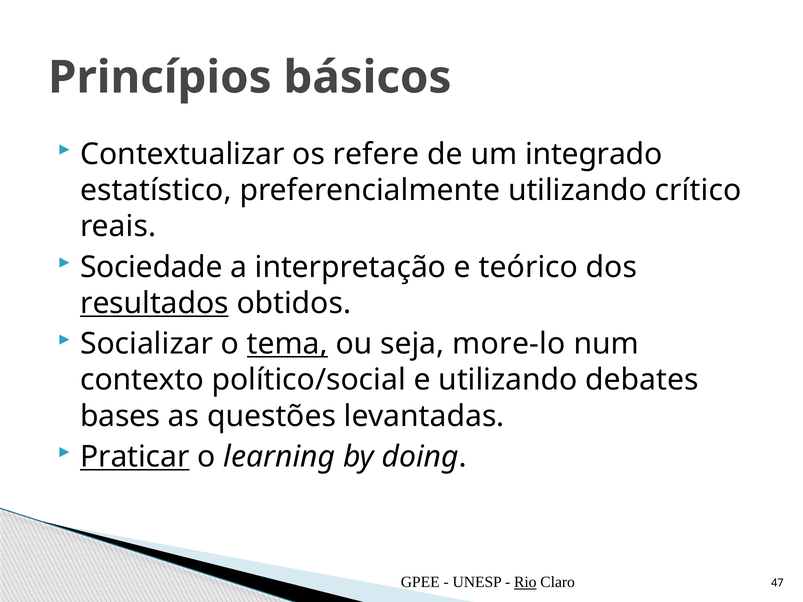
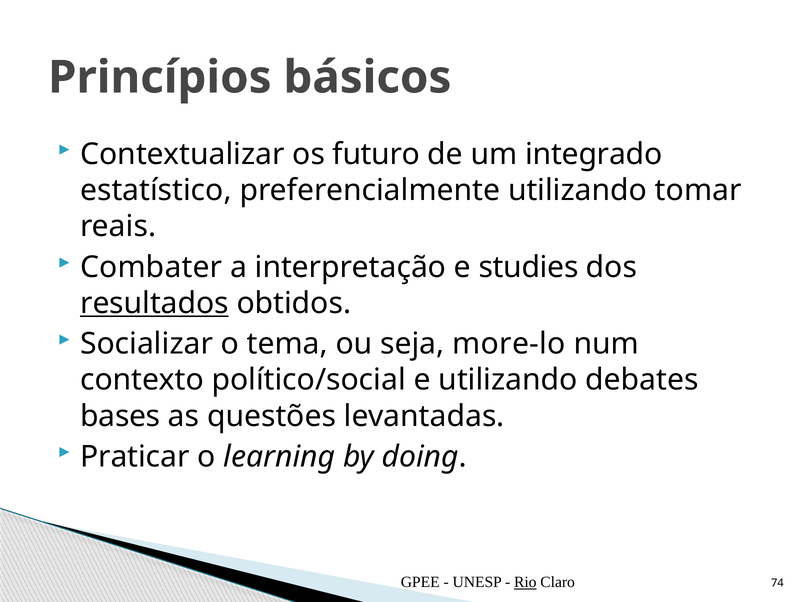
refere: refere -> futuro
crítico: crítico -> tomar
Sociedade: Sociedade -> Combater
teórico: teórico -> studies
tema underline: present -> none
Praticar underline: present -> none
47: 47 -> 74
